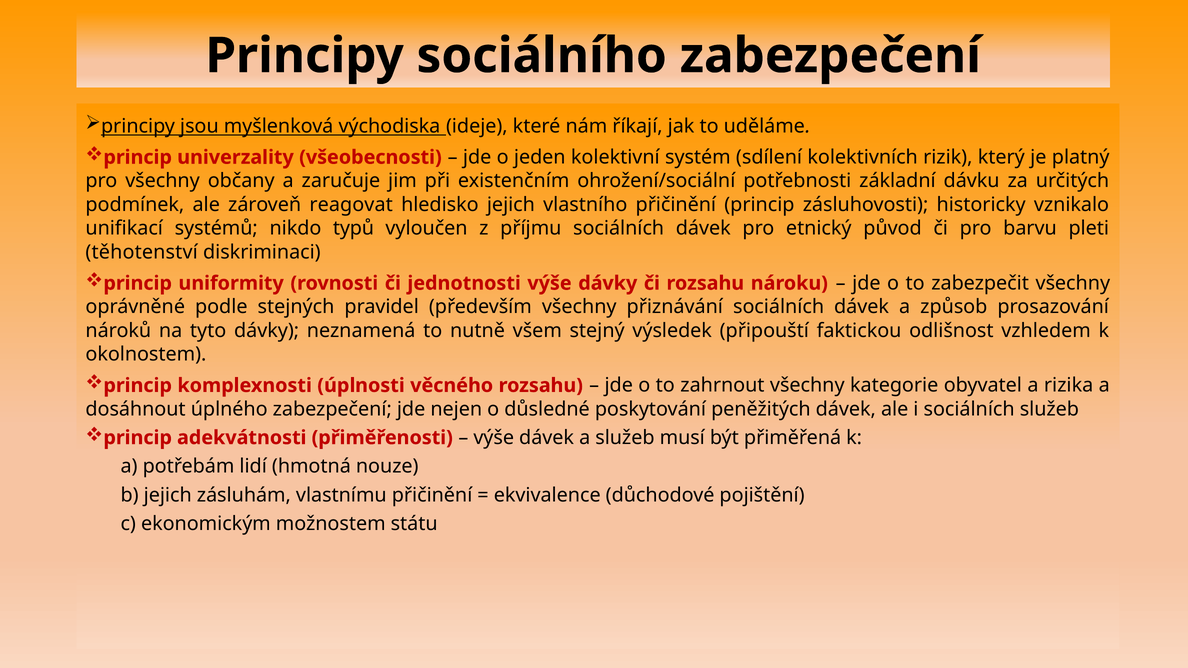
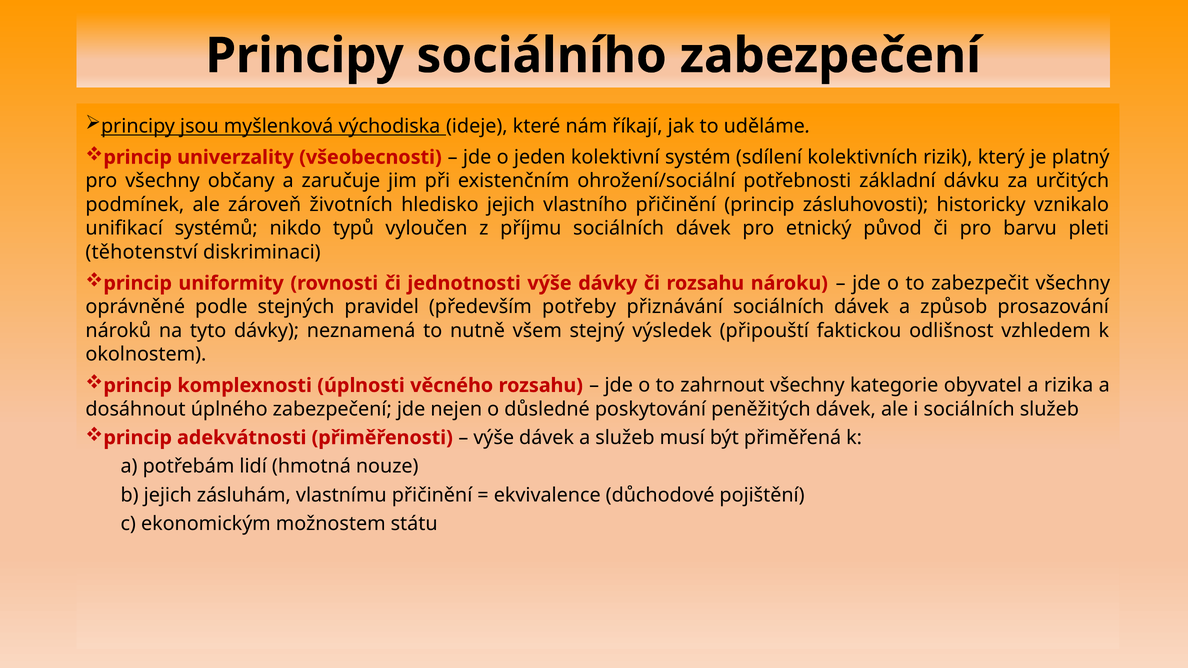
reagovat: reagovat -> životních
především všechny: všechny -> potřeby
